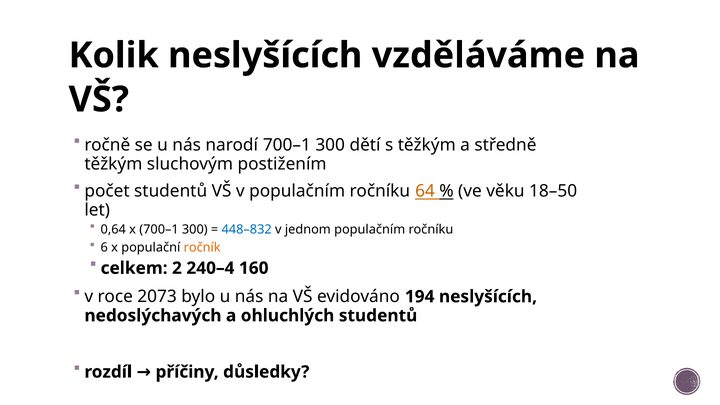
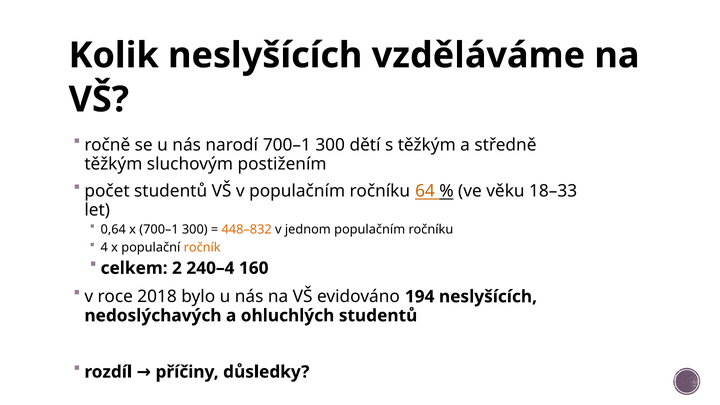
18–50: 18–50 -> 18–33
448–832 colour: blue -> orange
6: 6 -> 4
2073: 2073 -> 2018
